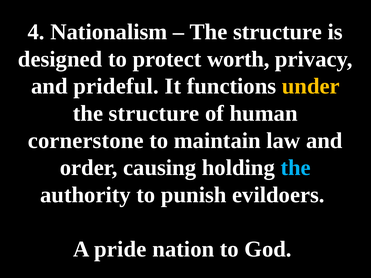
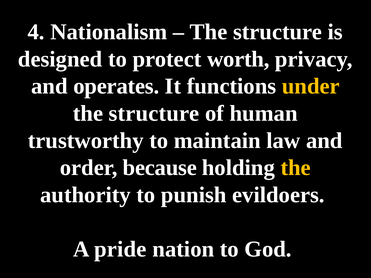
prideful: prideful -> operates
cornerstone: cornerstone -> trustworthy
causing: causing -> because
the at (296, 168) colour: light blue -> yellow
